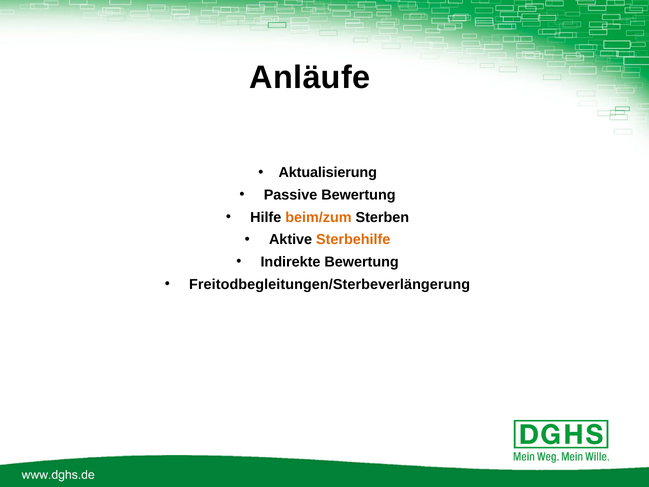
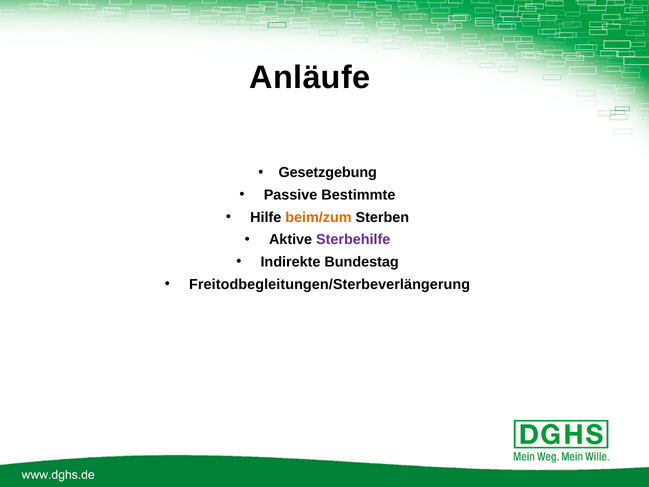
Aktualisierung: Aktualisierung -> Gesetzgebung
Passive Bewertung: Bewertung -> Bestimmte
Sterbehilfe colour: orange -> purple
Indirekte Bewertung: Bewertung -> Bundestag
